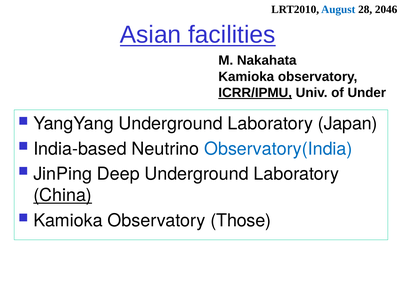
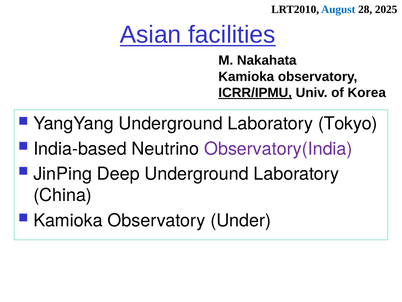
2046: 2046 -> 2025
Under: Under -> Korea
Japan: Japan -> Tokyo
Observatory(India colour: blue -> purple
China underline: present -> none
Those: Those -> Under
